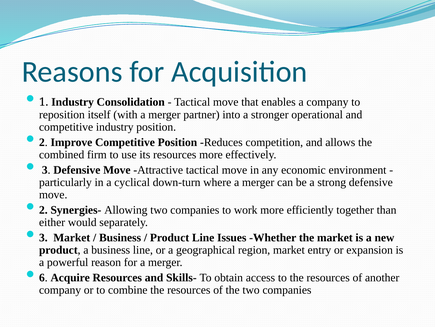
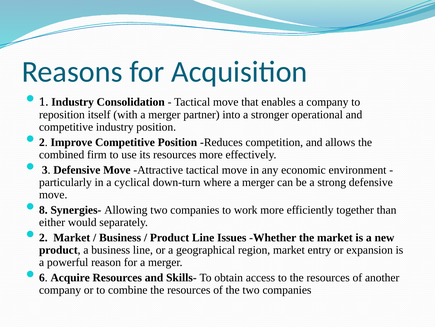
2 at (43, 210): 2 -> 8
3 at (43, 237): 3 -> 2
